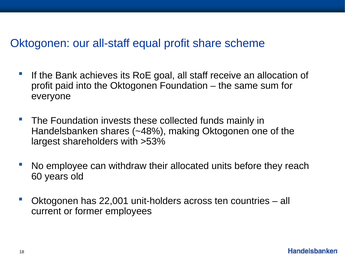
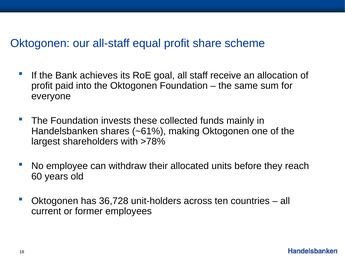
~48%: ~48% -> ~61%
>53%: >53% -> >78%
22,001: 22,001 -> 36,728
